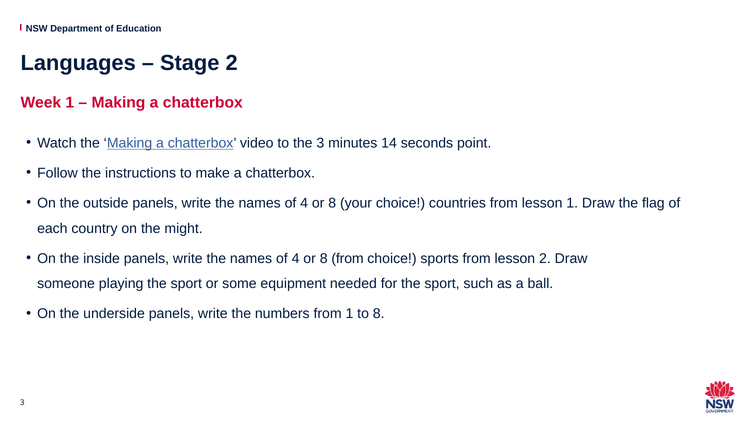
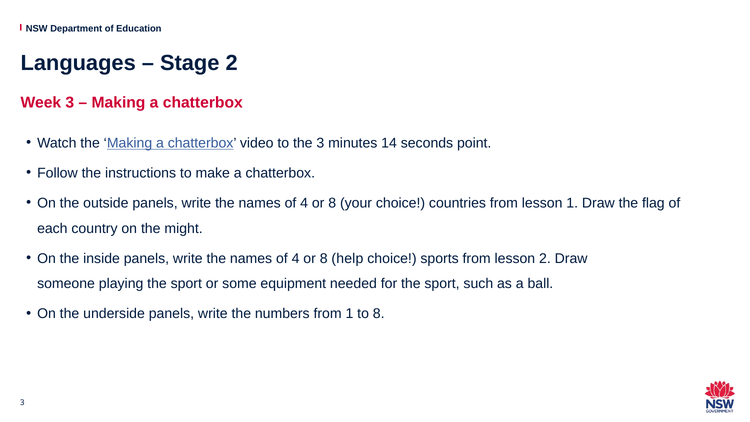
Week 1: 1 -> 3
8 from: from -> help
